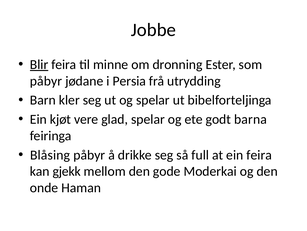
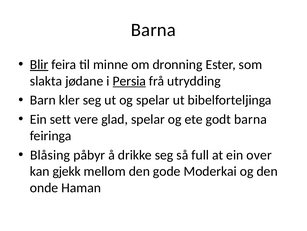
Jobbe at (153, 30): Jobbe -> Barna
påbyr at (46, 81): påbyr -> slakta
Persia underline: none -> present
kjøt: kjøt -> sett
ein feira: feira -> over
